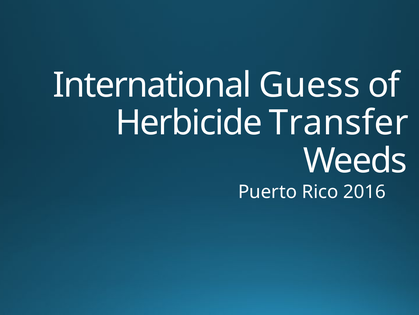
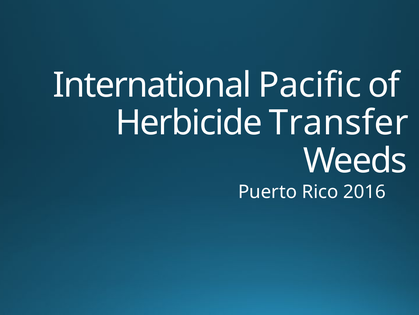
Guess: Guess -> Pacific
